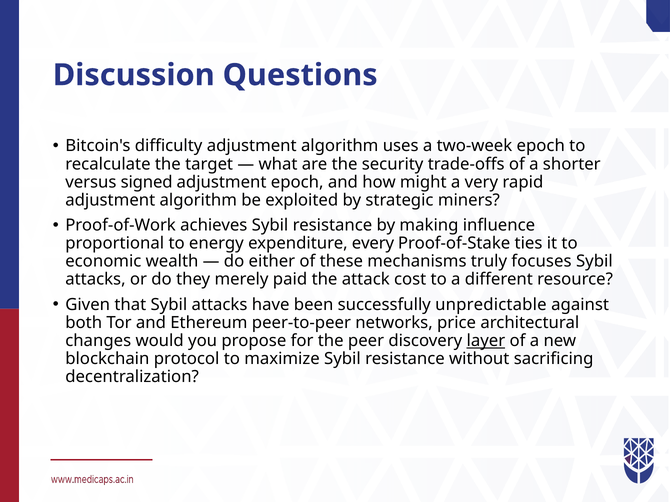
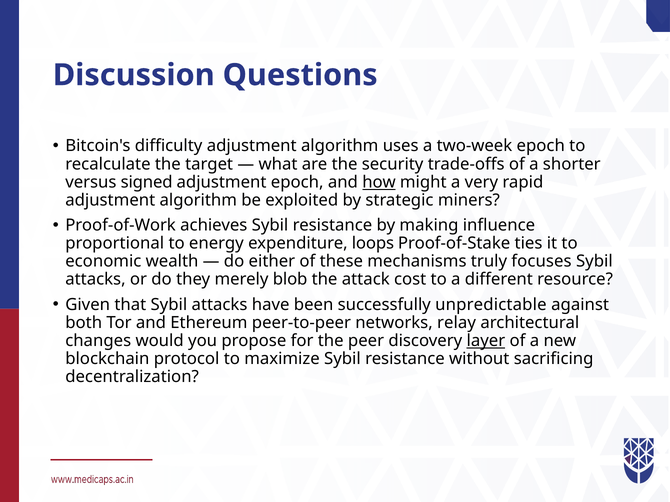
how underline: none -> present
every: every -> loops
paid: paid -> blob
price: price -> relay
